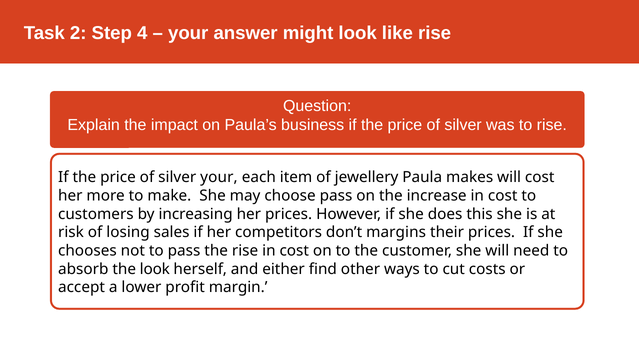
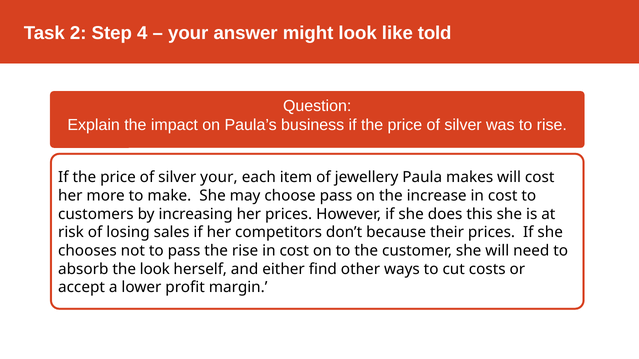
like rise: rise -> told
margins: margins -> because
